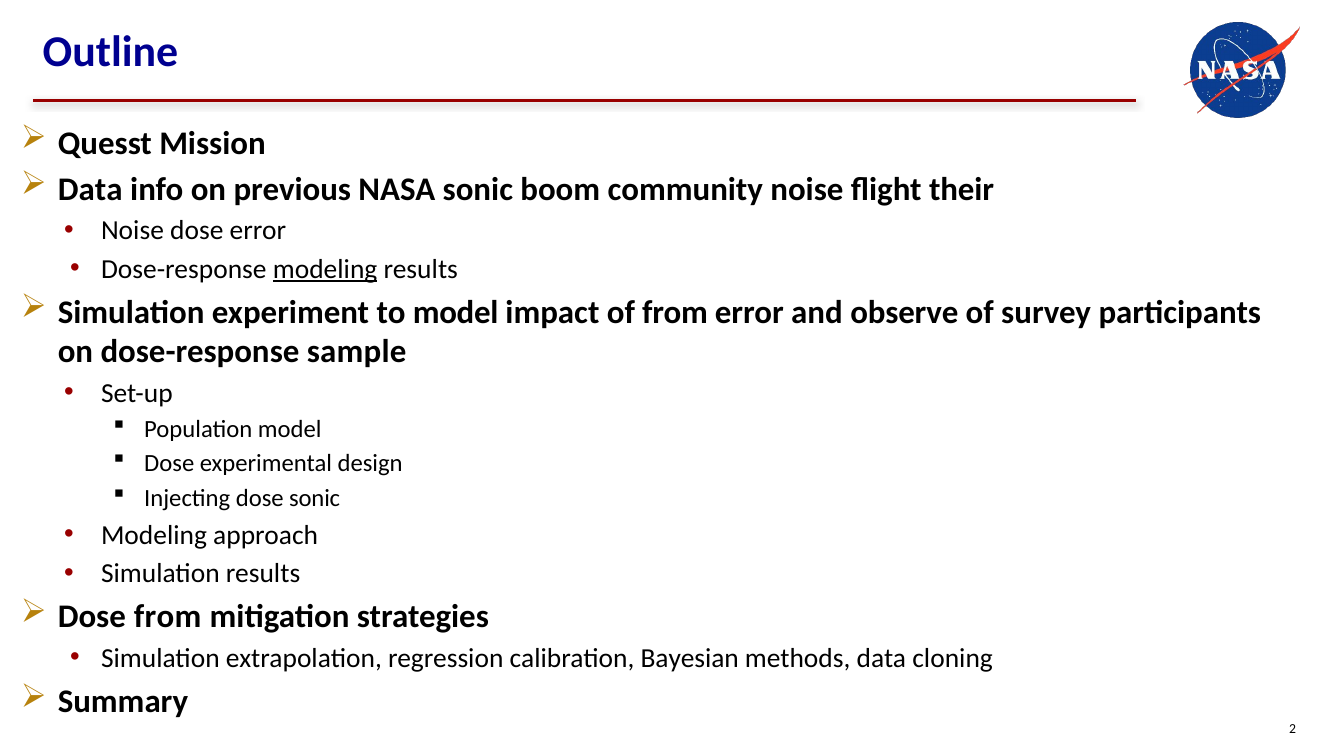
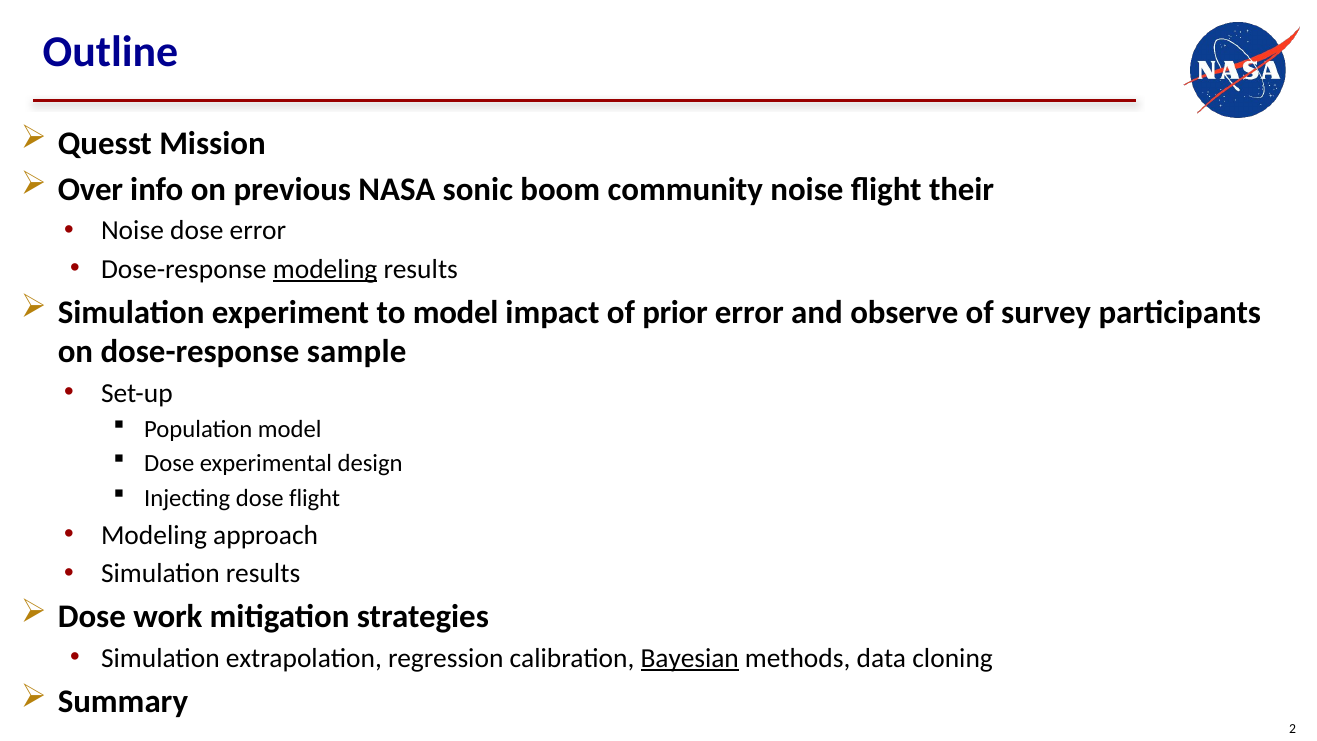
Data at (90, 189): Data -> Over
of from: from -> prior
dose sonic: sonic -> flight
Dose from: from -> work
Bayesian underline: none -> present
